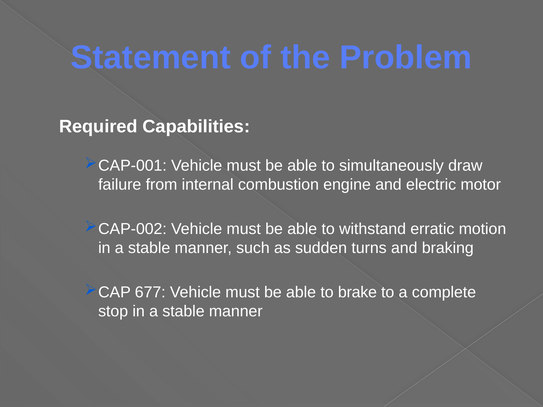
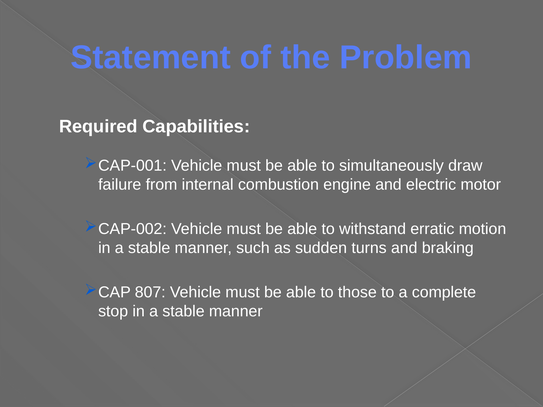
677: 677 -> 807
brake: brake -> those
